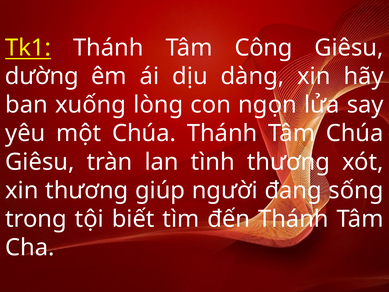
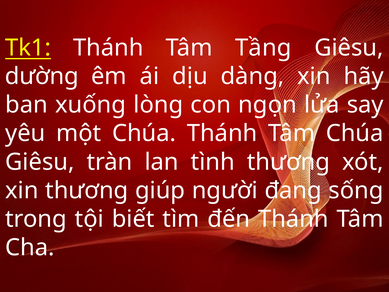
Công: Công -> Tầng
